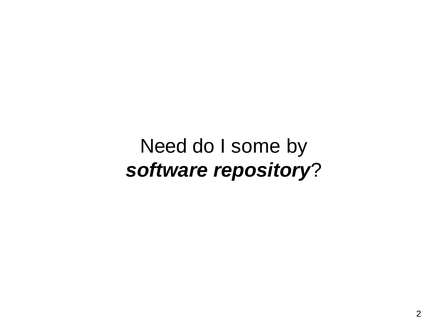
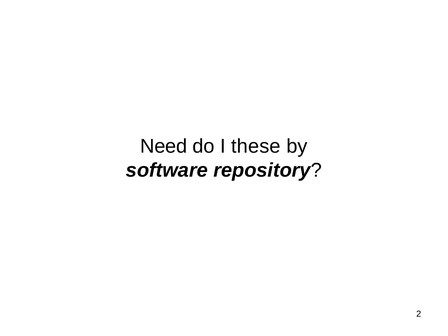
some: some -> these
